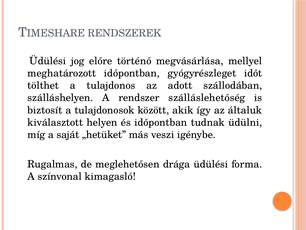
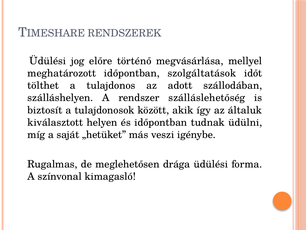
gyógyrészleget: gyógyrészleget -> szolgáltatások
